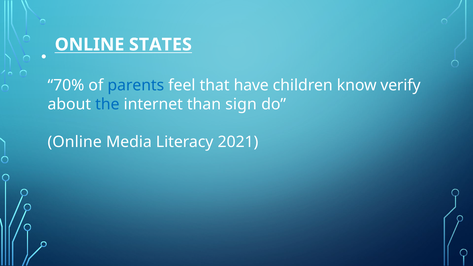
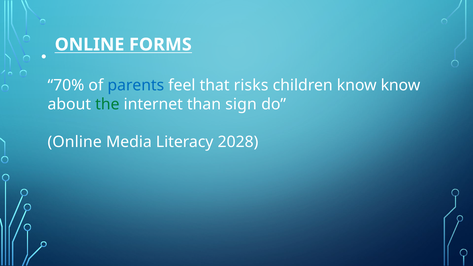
STATES: STATES -> FORMS
have: have -> risks
know verify: verify -> know
the colour: blue -> green
2021: 2021 -> 2028
